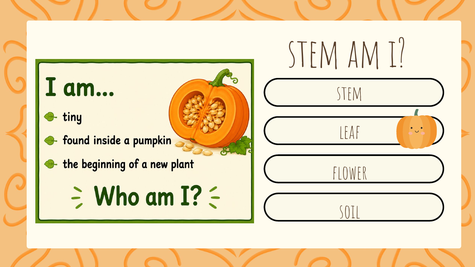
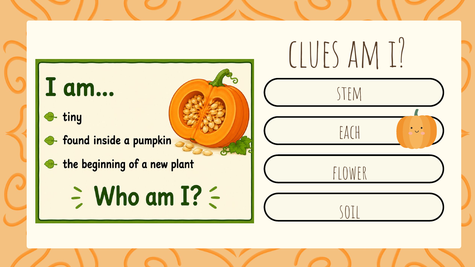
stem at (314, 55): stem -> clues
leaf: leaf -> each
